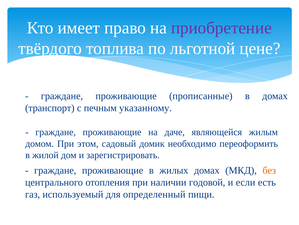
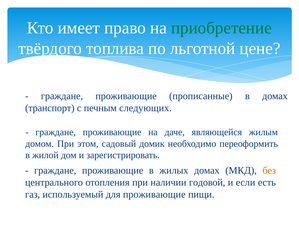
приобретение colour: purple -> green
указанному: указанному -> следующих
для определенный: определенный -> проживающие
